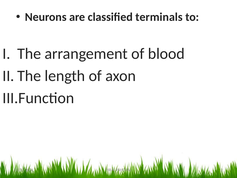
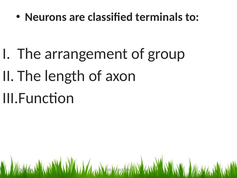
blood: blood -> group
